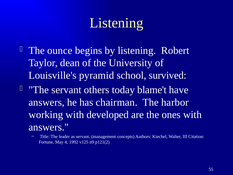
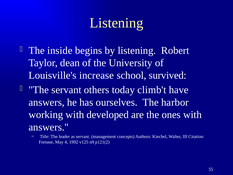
ounce: ounce -> inside
pyramid: pyramid -> increase
blame't: blame't -> climb't
chairman: chairman -> ourselves
